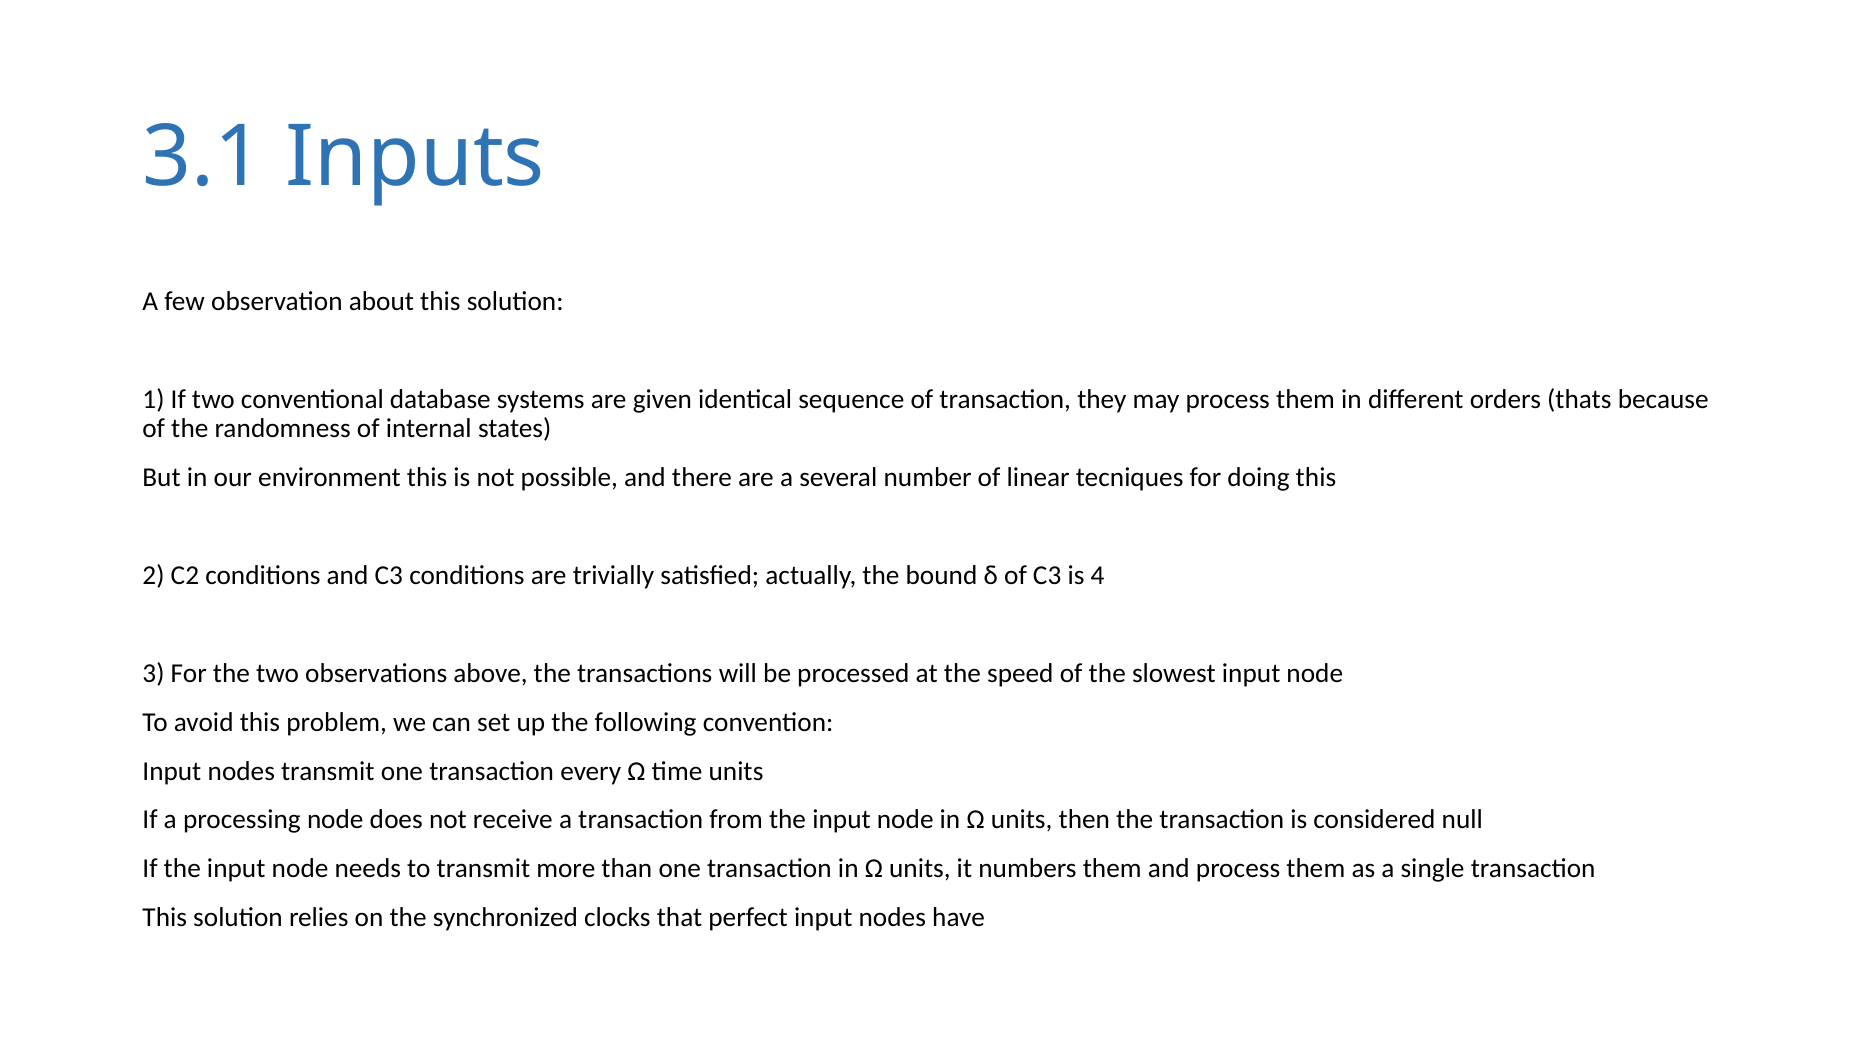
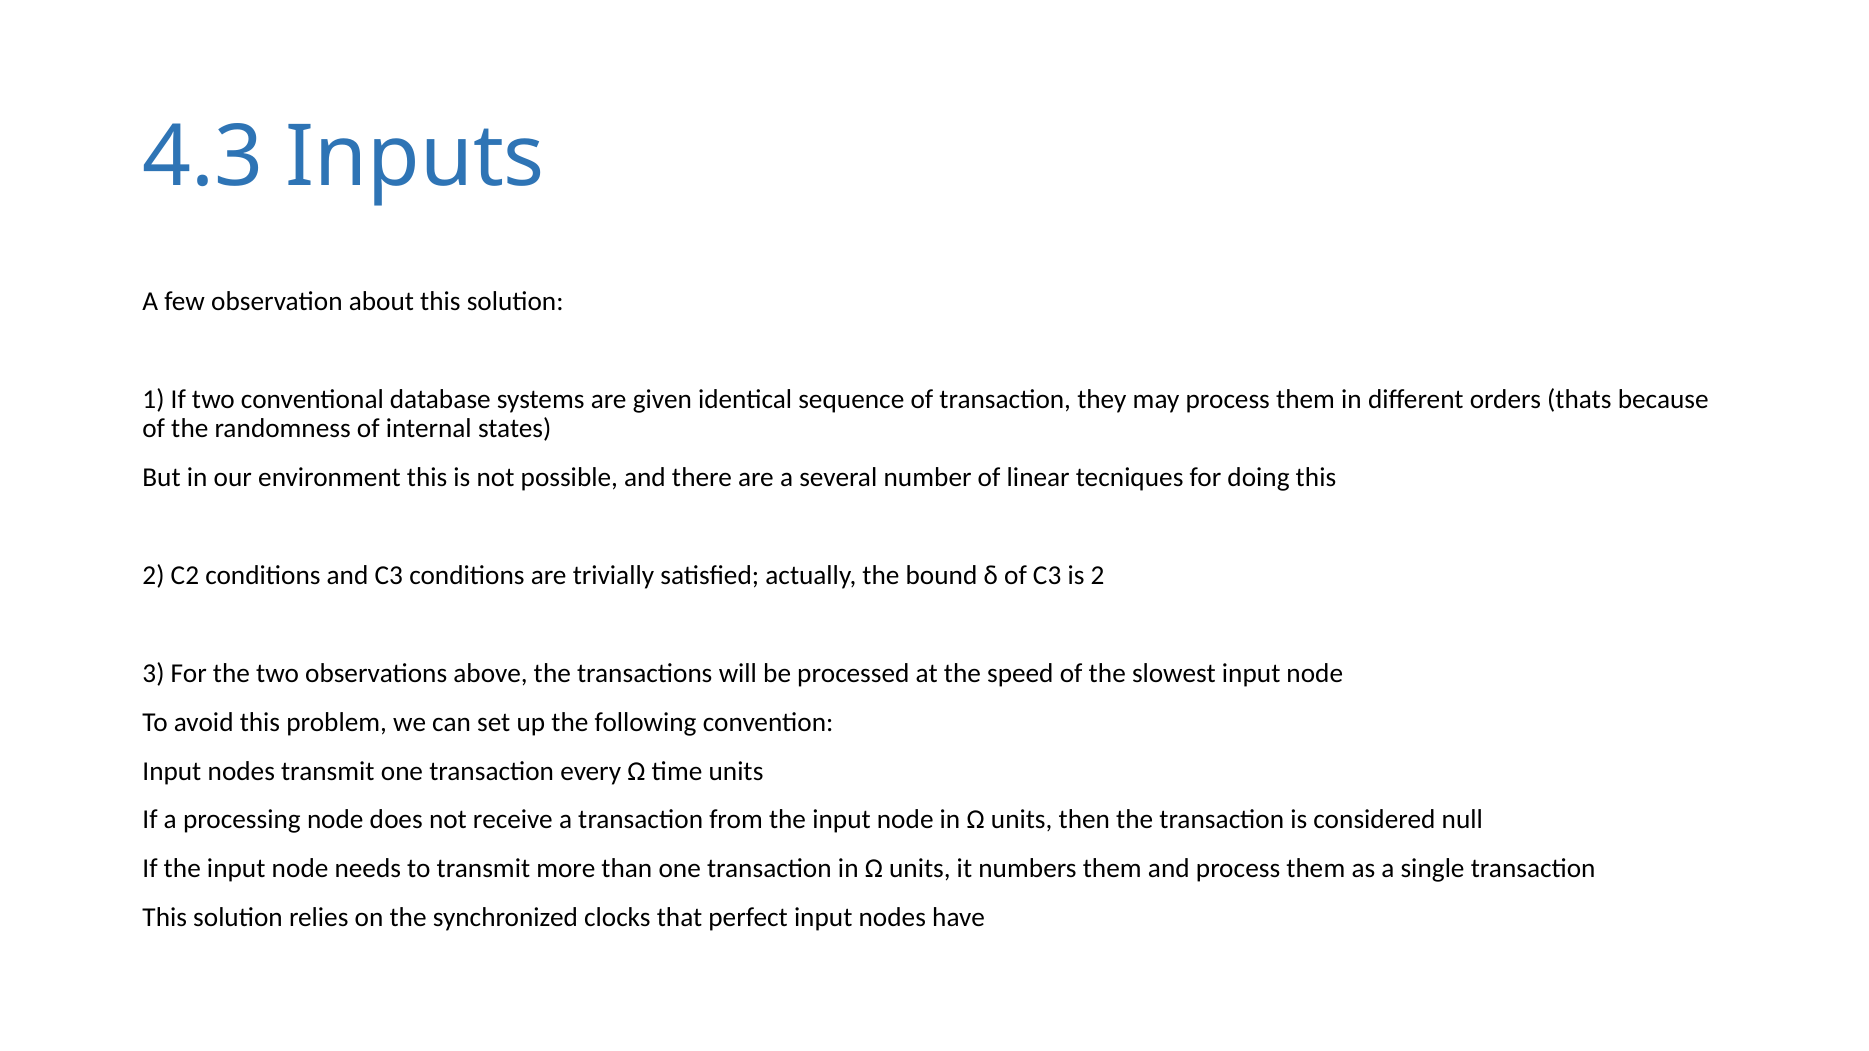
3.1: 3.1 -> 4.3
is 4: 4 -> 2
